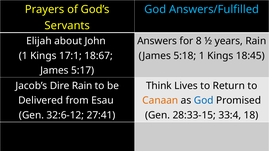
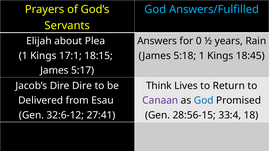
John: John -> Plea
8: 8 -> 0
18:67: 18:67 -> 18:15
Dire Rain: Rain -> Dire
Canaan colour: orange -> purple
28:33-15: 28:33-15 -> 28:56-15
